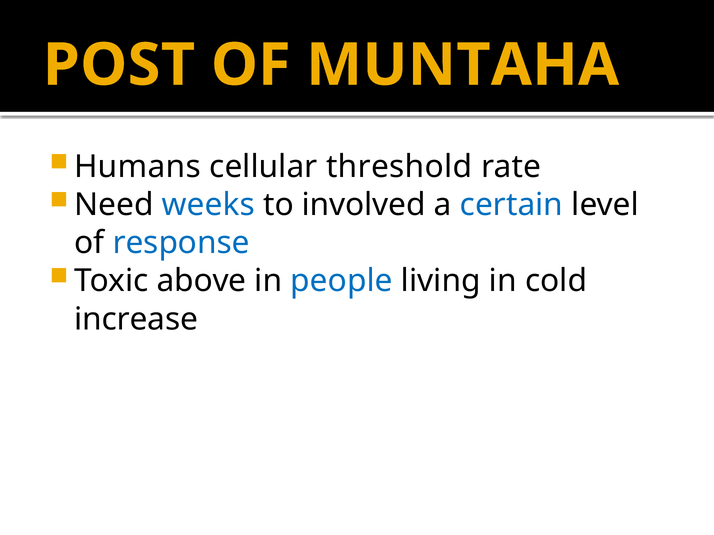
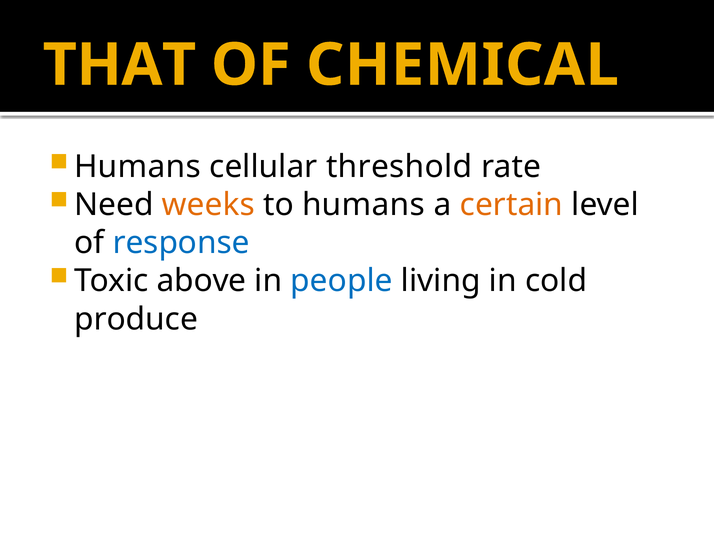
POST: POST -> THAT
MUNTAHA: MUNTAHA -> CHEMICAL
weeks colour: blue -> orange
to involved: involved -> humans
certain colour: blue -> orange
increase: increase -> produce
